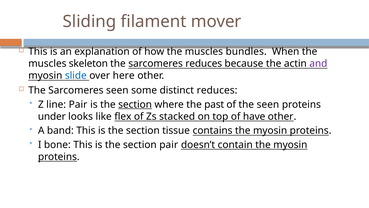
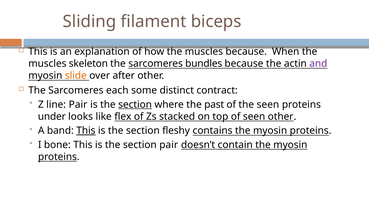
mover: mover -> biceps
muscles bundles: bundles -> because
sarcomeres reduces: reduces -> bundles
slide colour: blue -> orange
here: here -> after
Sarcomeres seen: seen -> each
distinct reduces: reduces -> contract
of have: have -> seen
This at (86, 130) underline: none -> present
tissue: tissue -> fleshy
